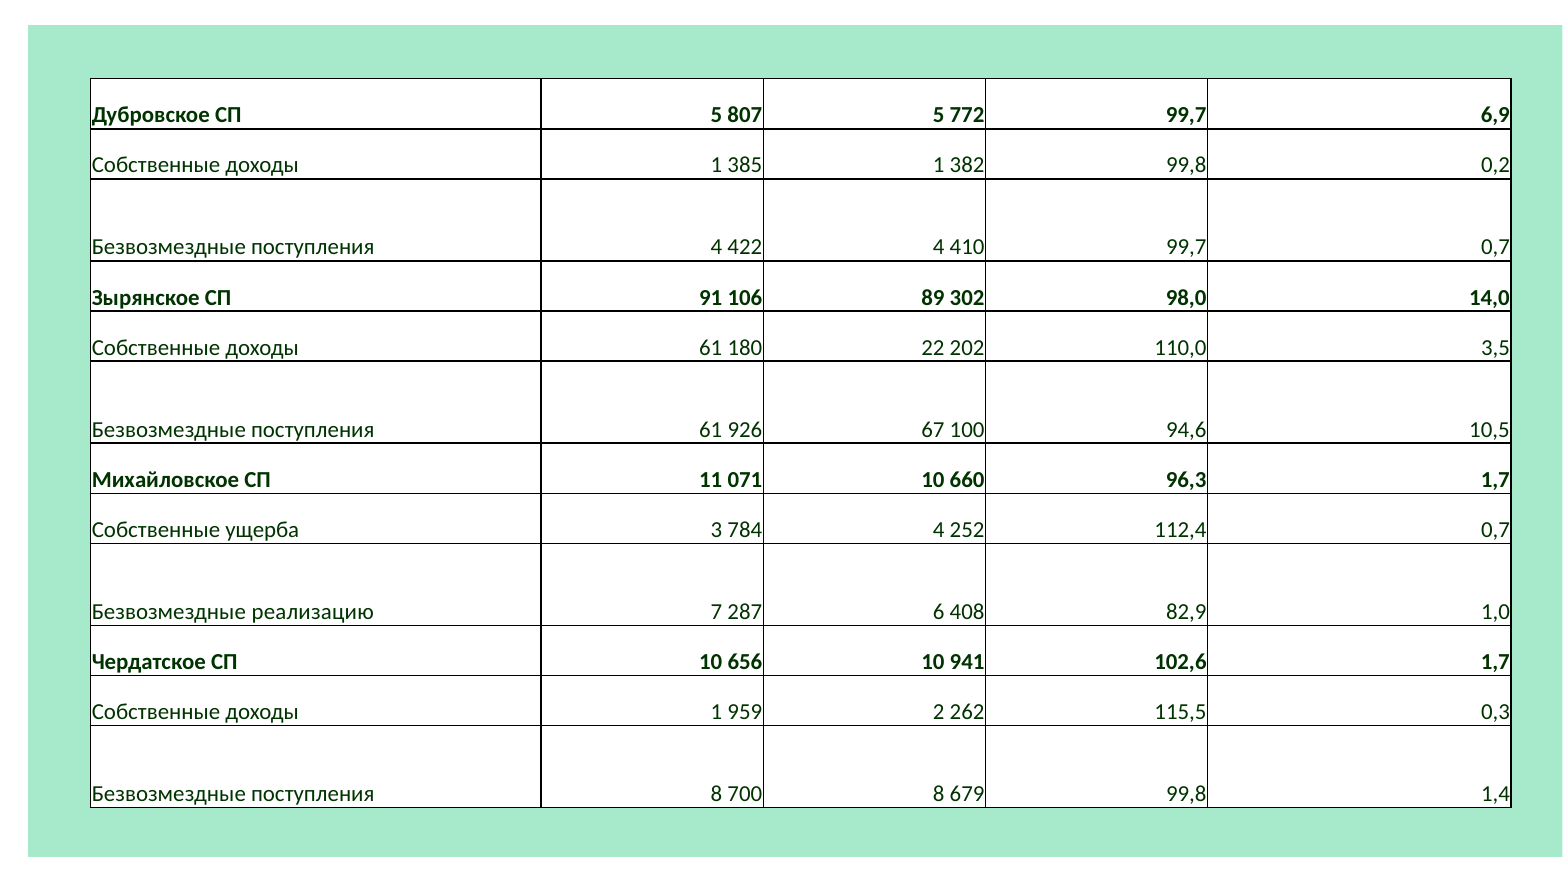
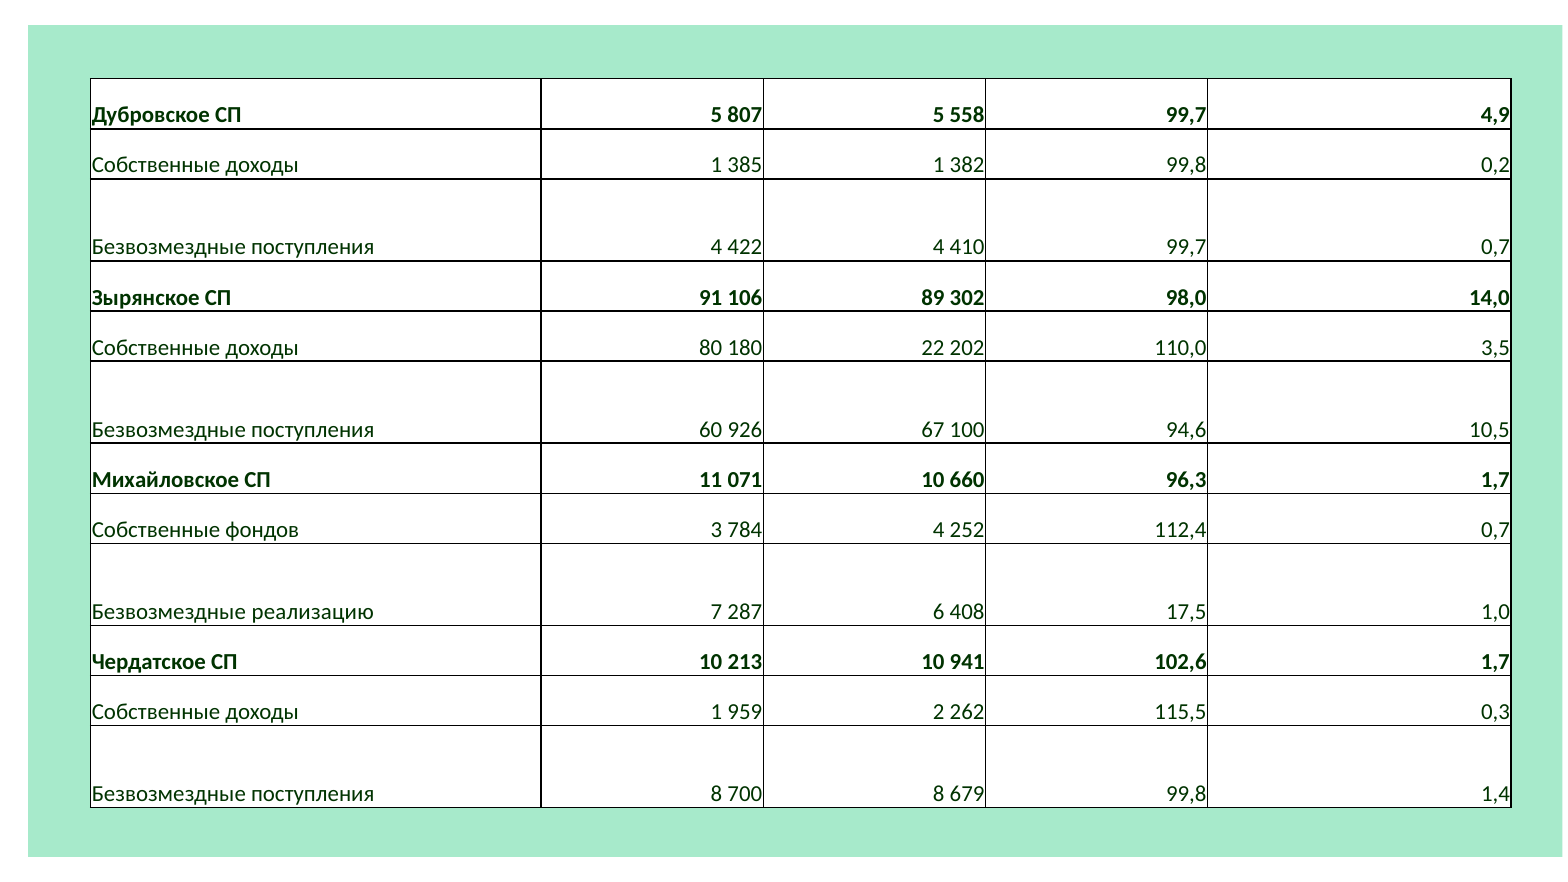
772: 772 -> 558
6,9: 6,9 -> 4,9
доходы 61: 61 -> 80
поступления 61: 61 -> 60
ущерба: ущерба -> фондов
82,9: 82,9 -> 17,5
656: 656 -> 213
